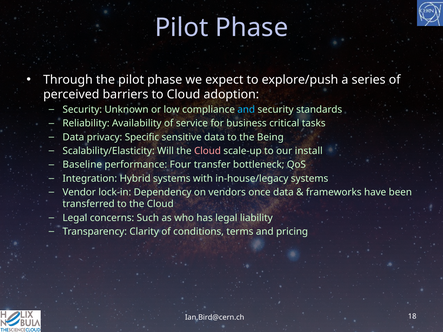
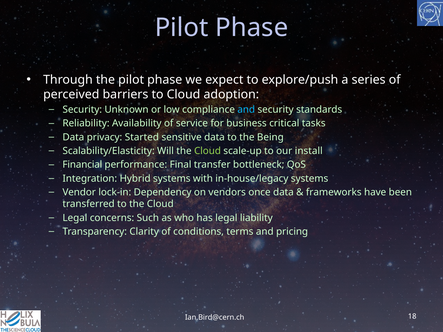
Specific: Specific -> Started
Cloud at (207, 151) colour: pink -> light green
Baseline: Baseline -> Financial
Four: Four -> Final
